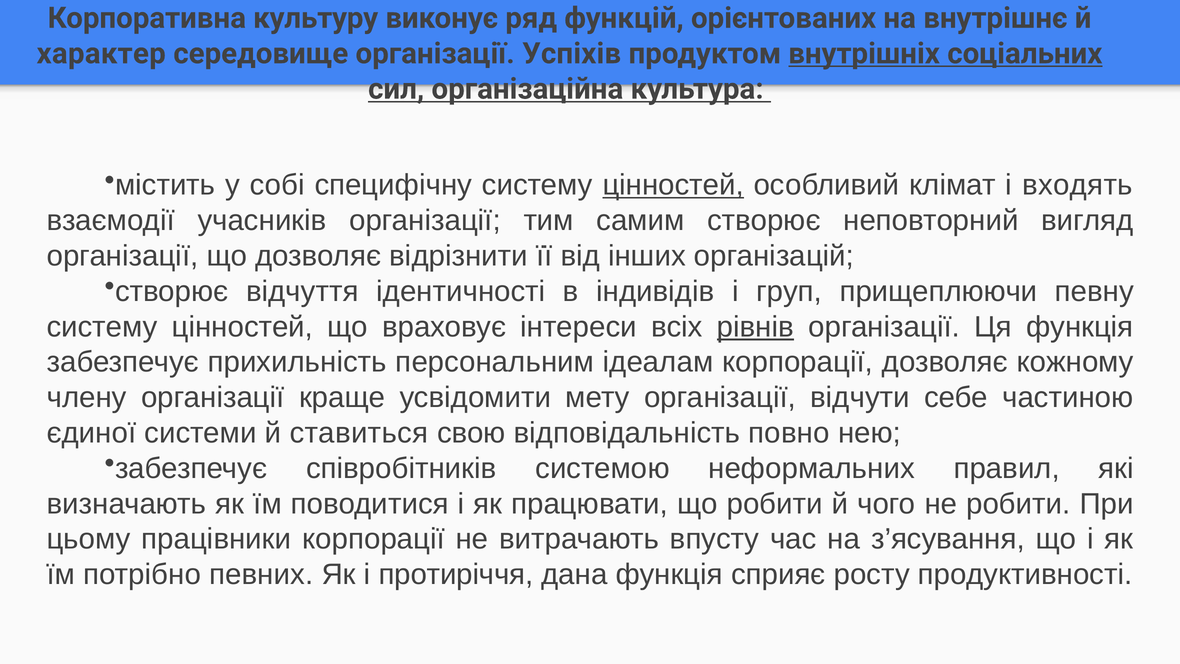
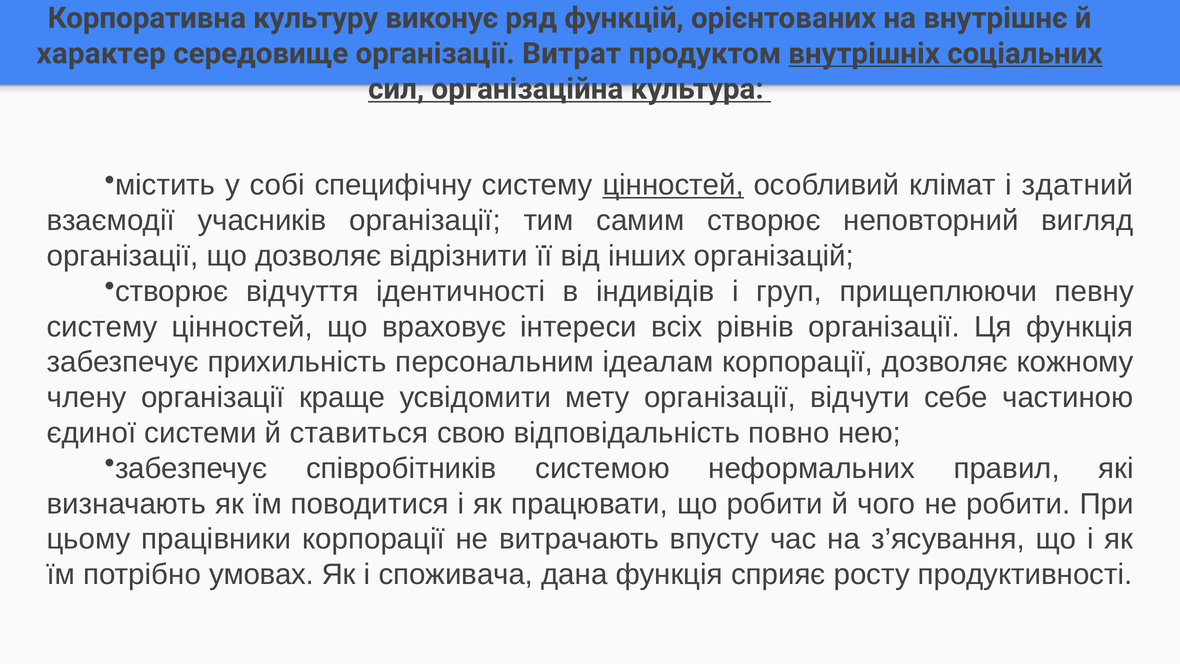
Успіхів: Успіхів -> Витрат
входять: входять -> здатний
рівнів underline: present -> none
певних: певних -> умовах
протиріччя: протиріччя -> споживача
